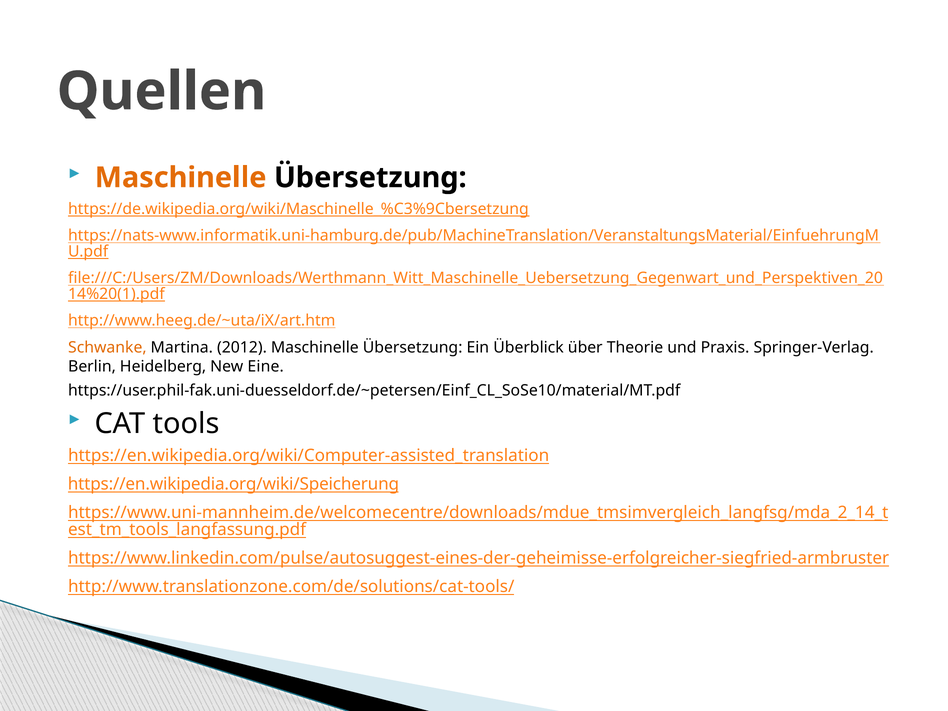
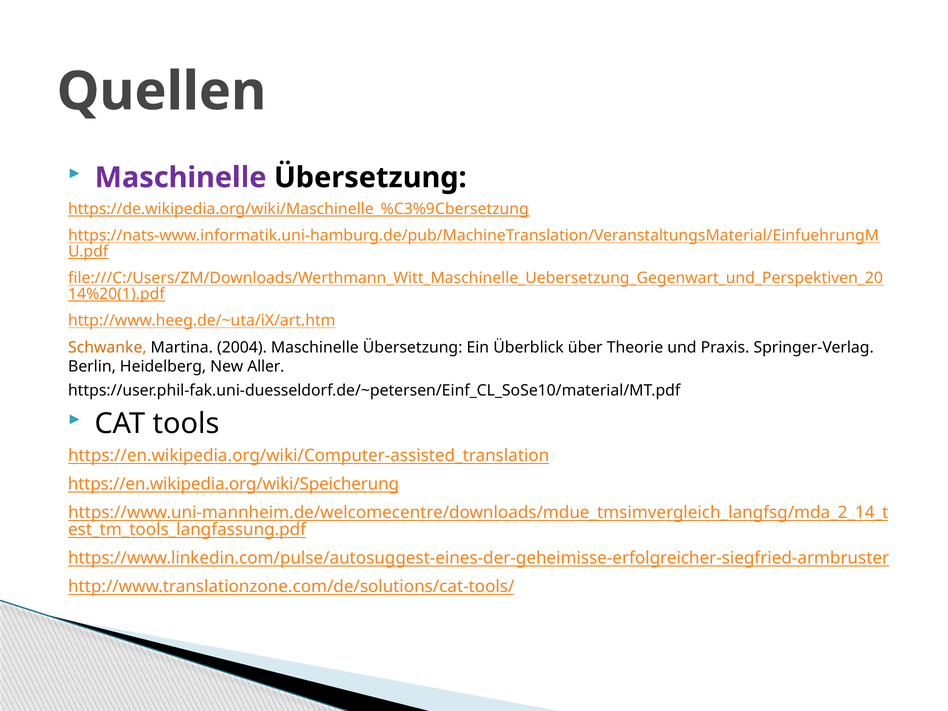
Maschinelle at (181, 178) colour: orange -> purple
2012: 2012 -> 2004
Eine: Eine -> Aller
